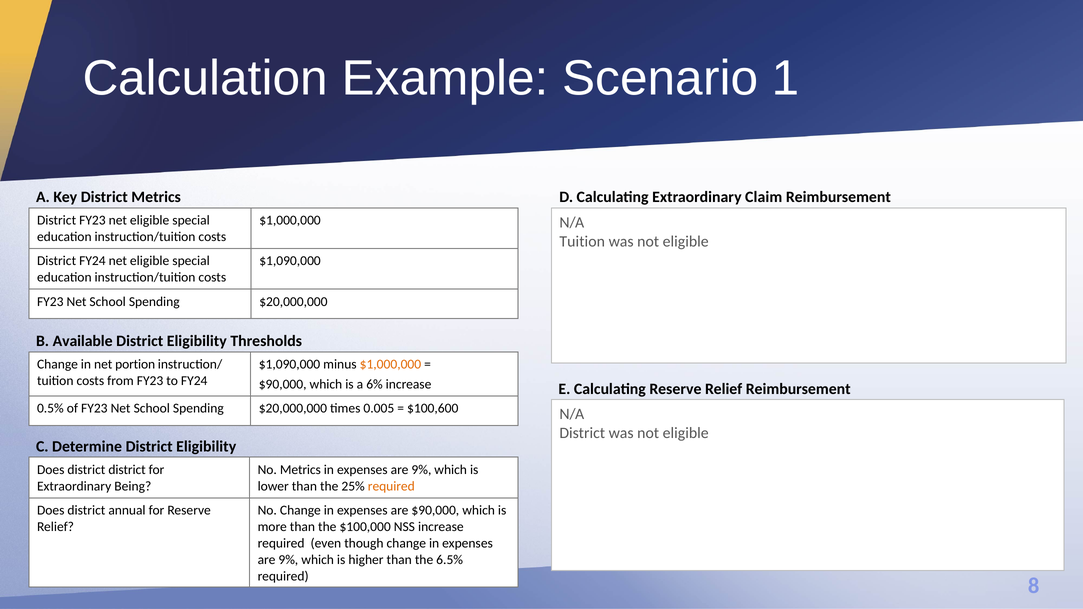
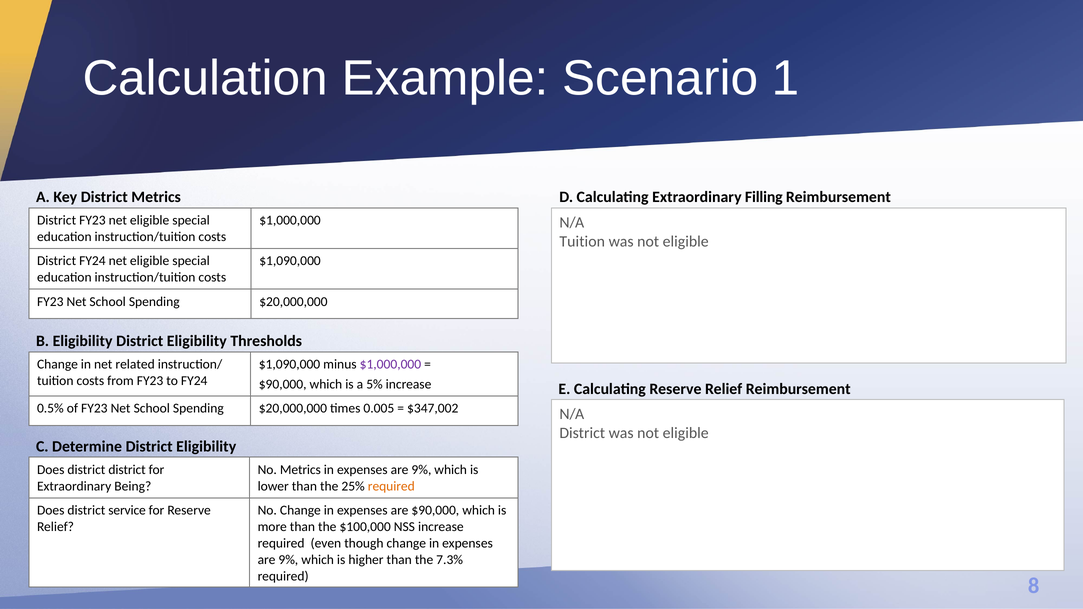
Claim: Claim -> Filling
B Available: Available -> Eligibility
portion: portion -> related
$1,000,000 at (390, 364) colour: orange -> purple
6%: 6% -> 5%
$100,600: $100,600 -> $347,002
annual: annual -> service
6.5%: 6.5% -> 7.3%
